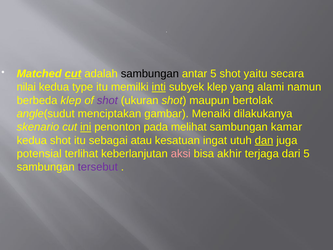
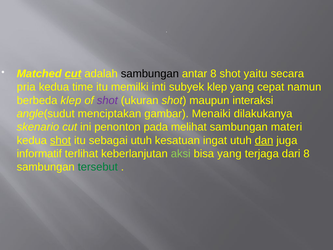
antar 5: 5 -> 8
nilai: nilai -> pria
type: type -> time
inti underline: present -> none
alami: alami -> cepat
bertolak: bertolak -> interaksi
ini underline: present -> none
kamar: kamar -> materi
shot at (60, 140) underline: none -> present
sebagai atau: atau -> utuh
potensial: potensial -> informatif
aksi colour: pink -> light green
bisa akhir: akhir -> yang
dari 5: 5 -> 8
tersebut colour: purple -> green
